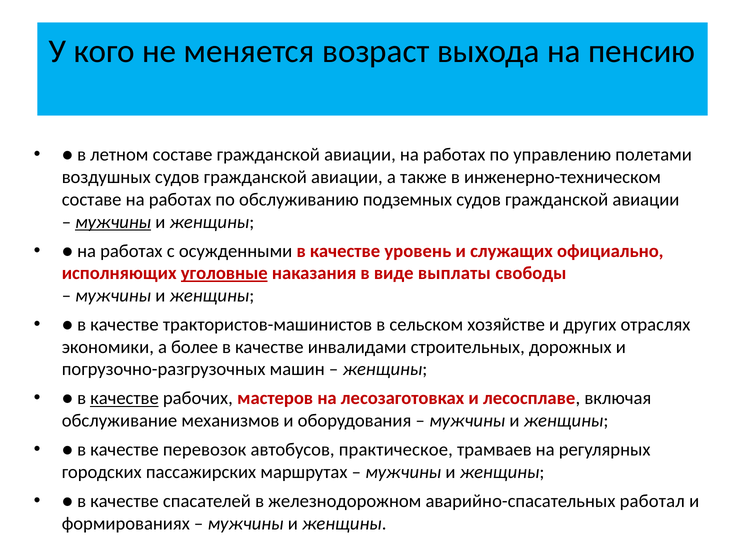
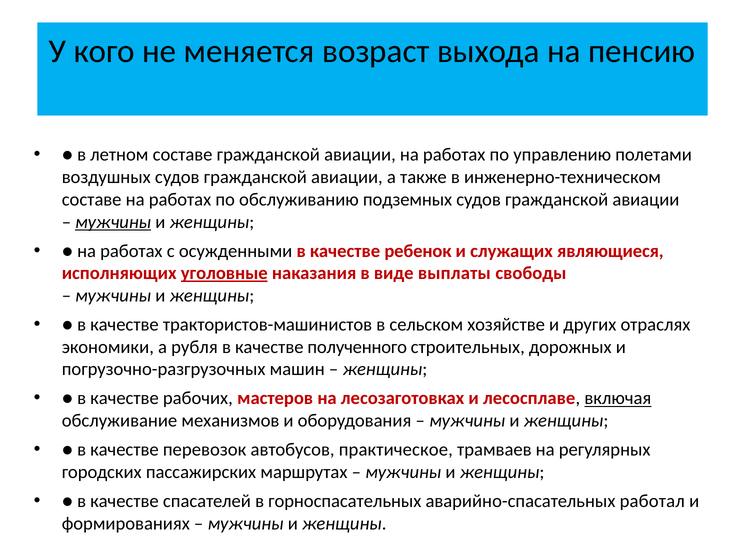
уровень: уровень -> ребенок
официально: официально -> являющиеся
более: более -> рубля
инвалидами: инвалидами -> полученного
качестве at (124, 398) underline: present -> none
включая underline: none -> present
железнодорожном: железнодорожном -> горноспасательных
